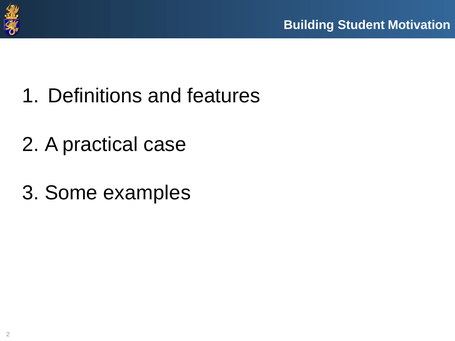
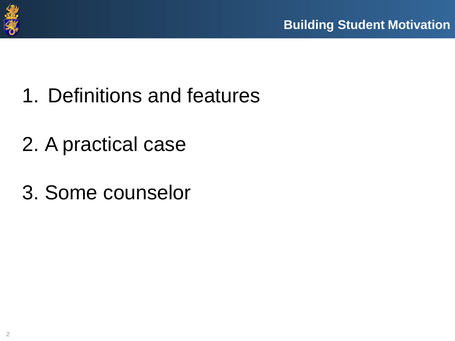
examples: examples -> counselor
